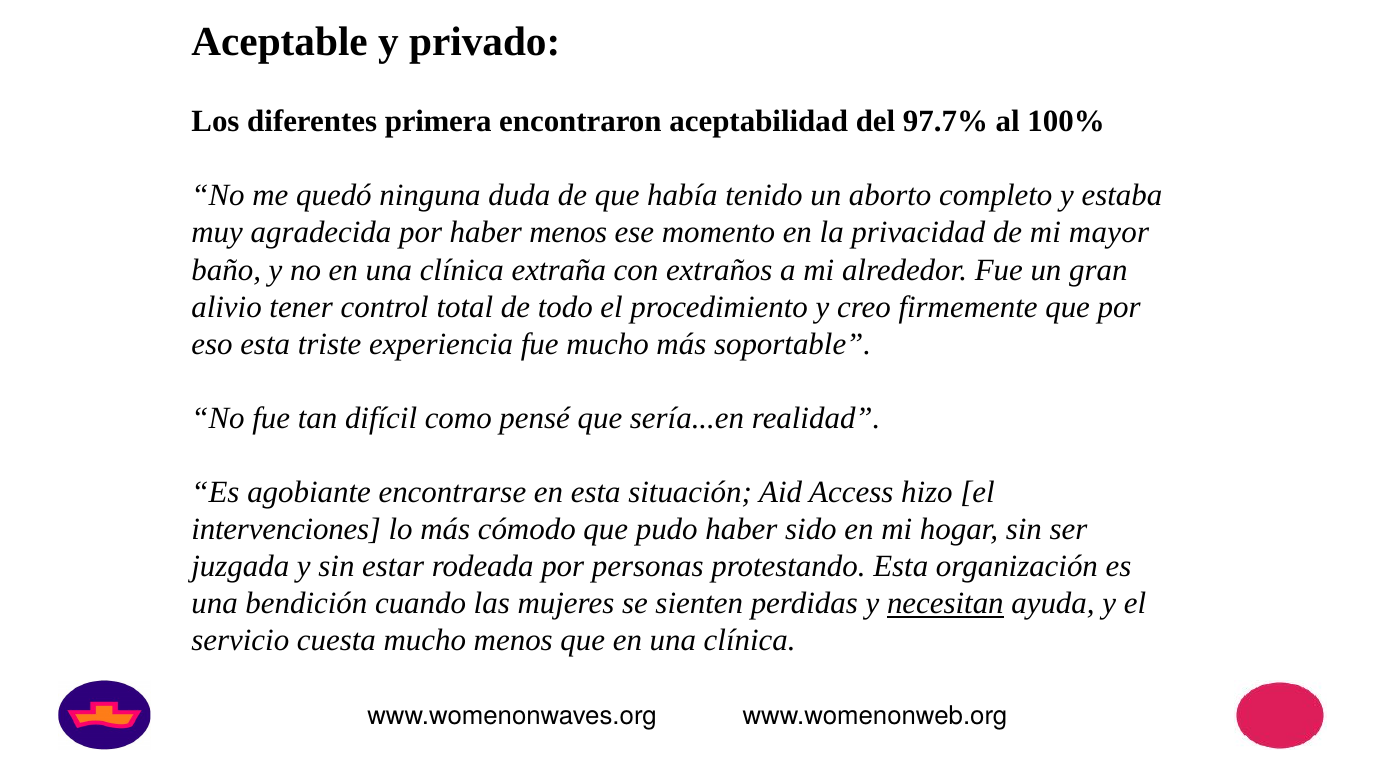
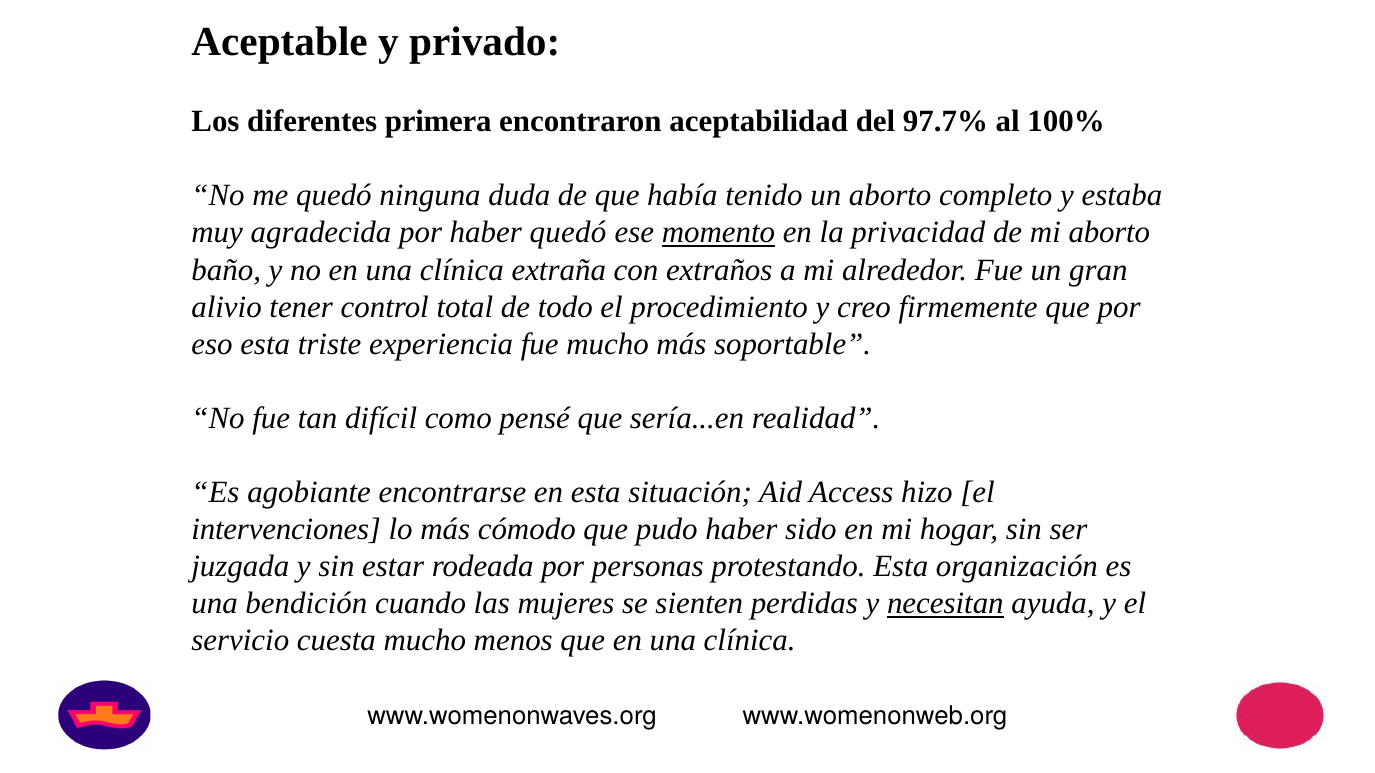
haber menos: menos -> quedó
momento underline: none -> present
mi mayor: mayor -> aborto
